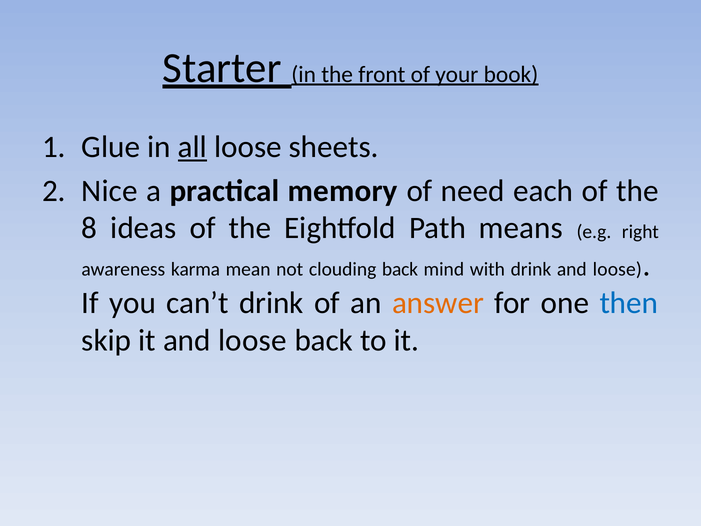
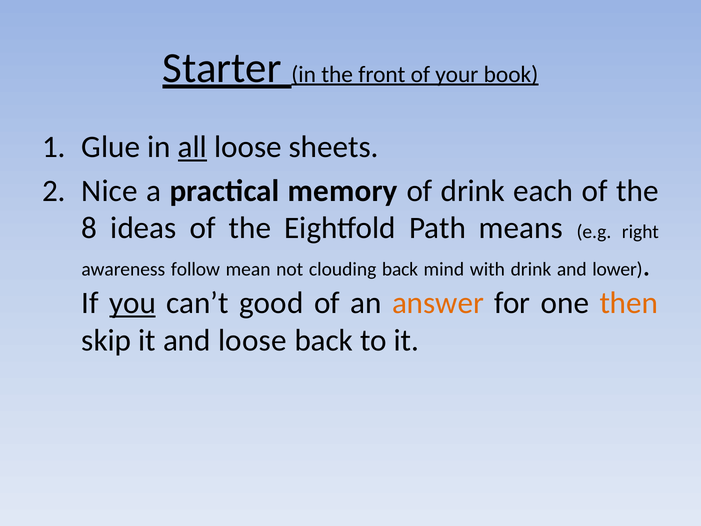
of need: need -> drink
karma: karma -> follow
drink and loose: loose -> lower
you underline: none -> present
can’t drink: drink -> good
then colour: blue -> orange
